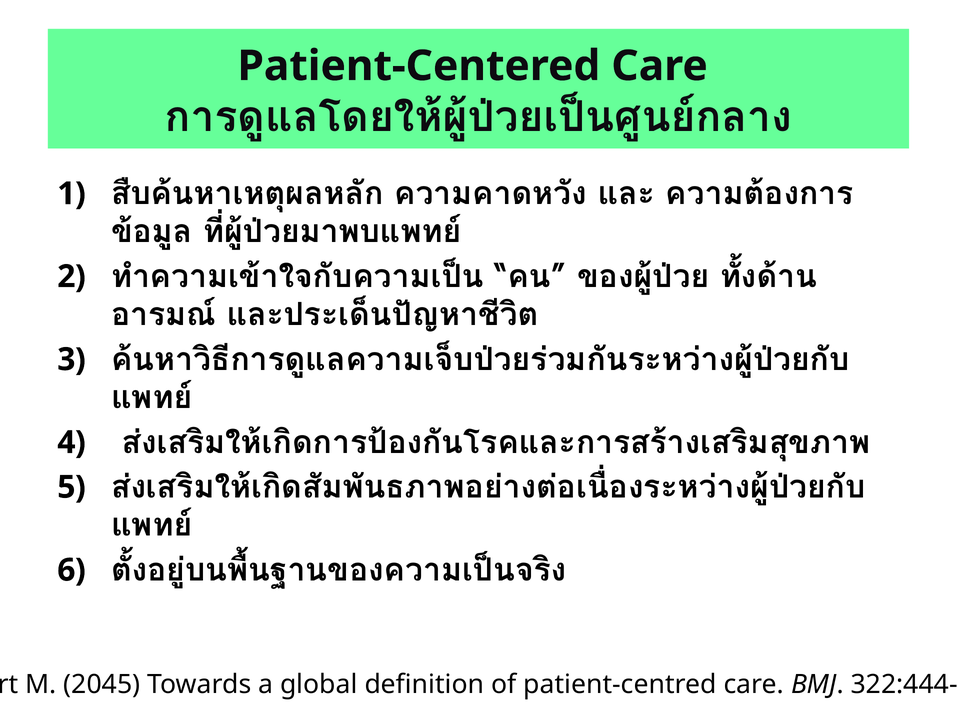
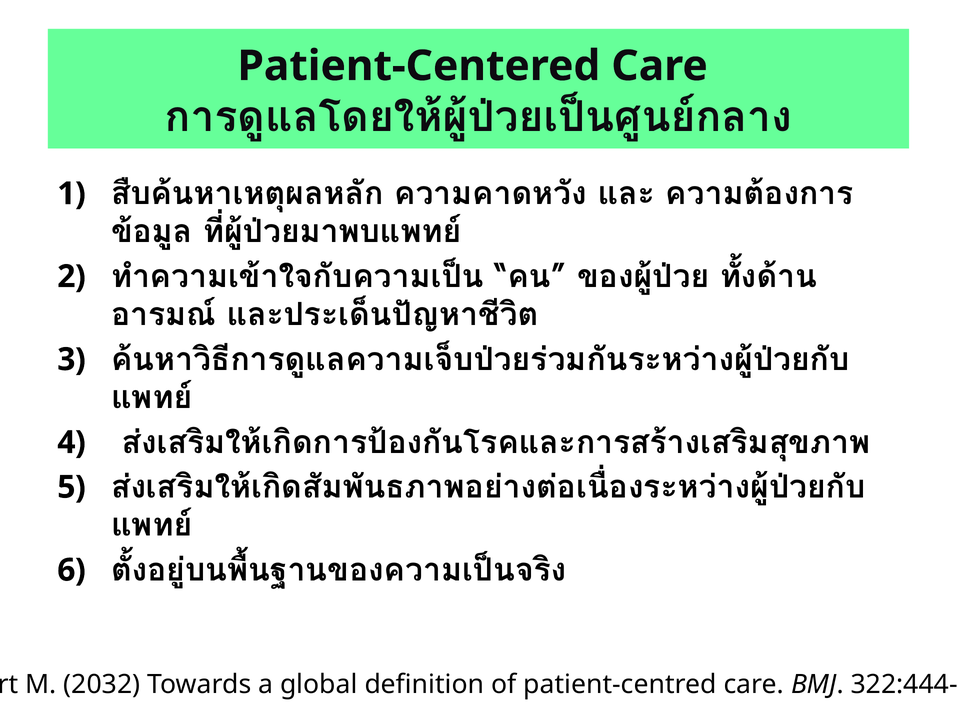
2045: 2045 -> 2032
